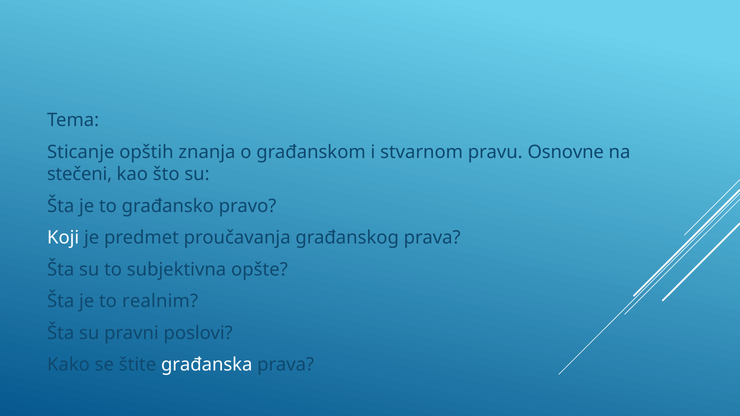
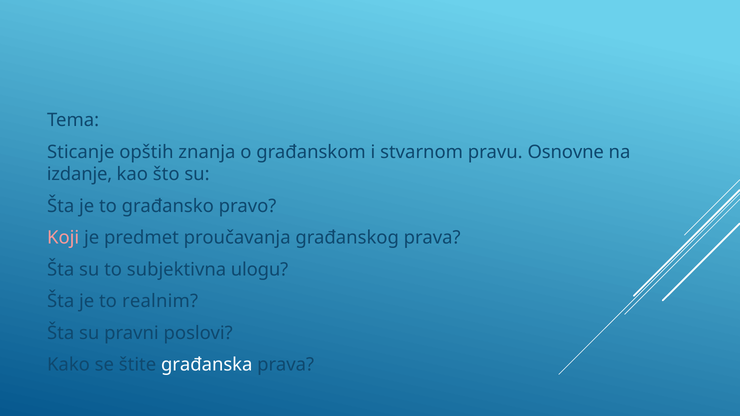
stečeni: stečeni -> izdanje
Koji colour: white -> pink
opšte: opšte -> ulogu
